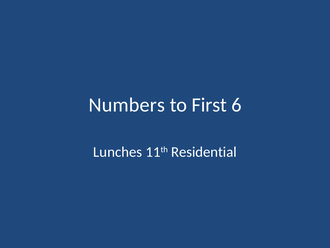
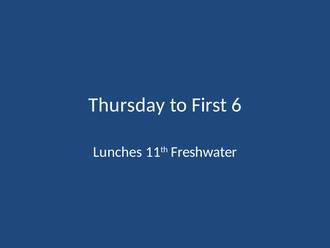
Numbers: Numbers -> Thursday
Residential: Residential -> Freshwater
